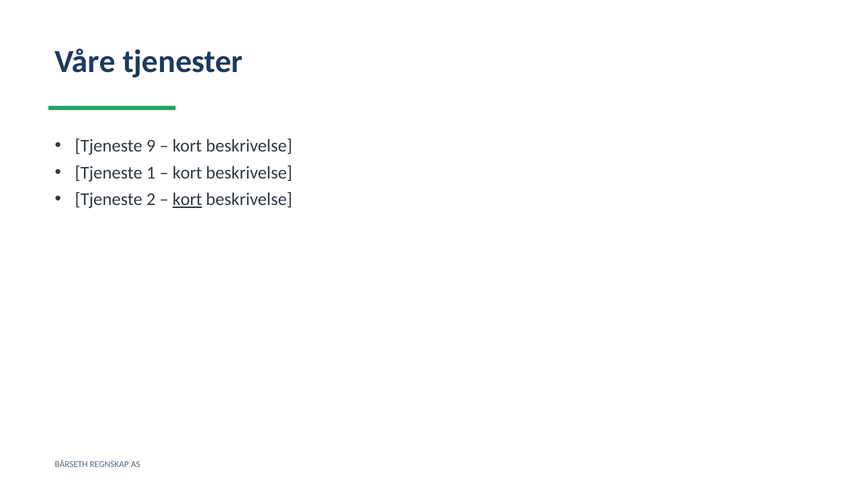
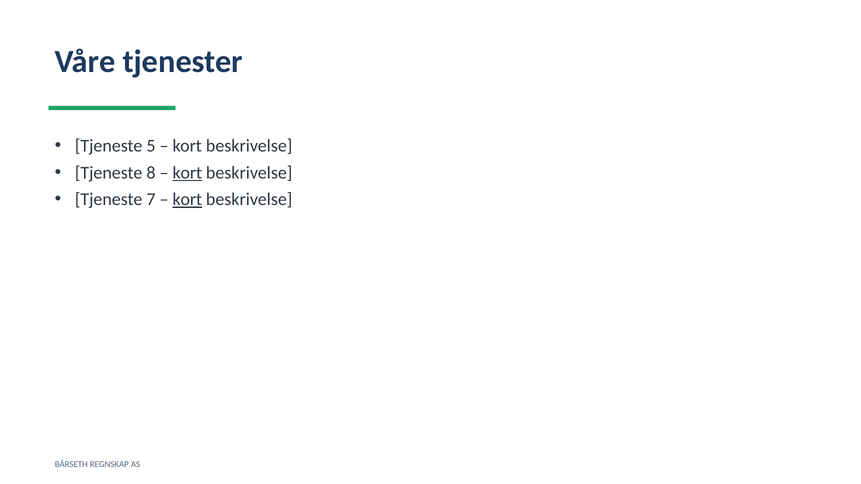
9: 9 -> 5
1: 1 -> 8
kort at (187, 173) underline: none -> present
2: 2 -> 7
